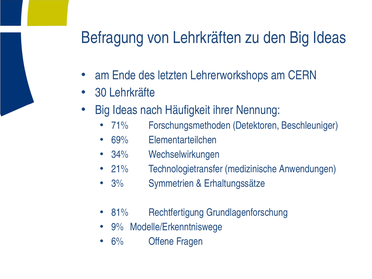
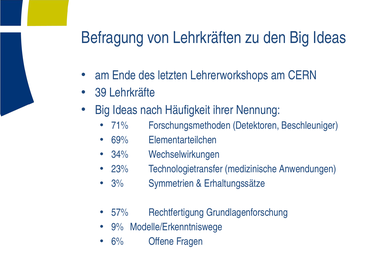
30: 30 -> 39
21%: 21% -> 23%
81%: 81% -> 57%
